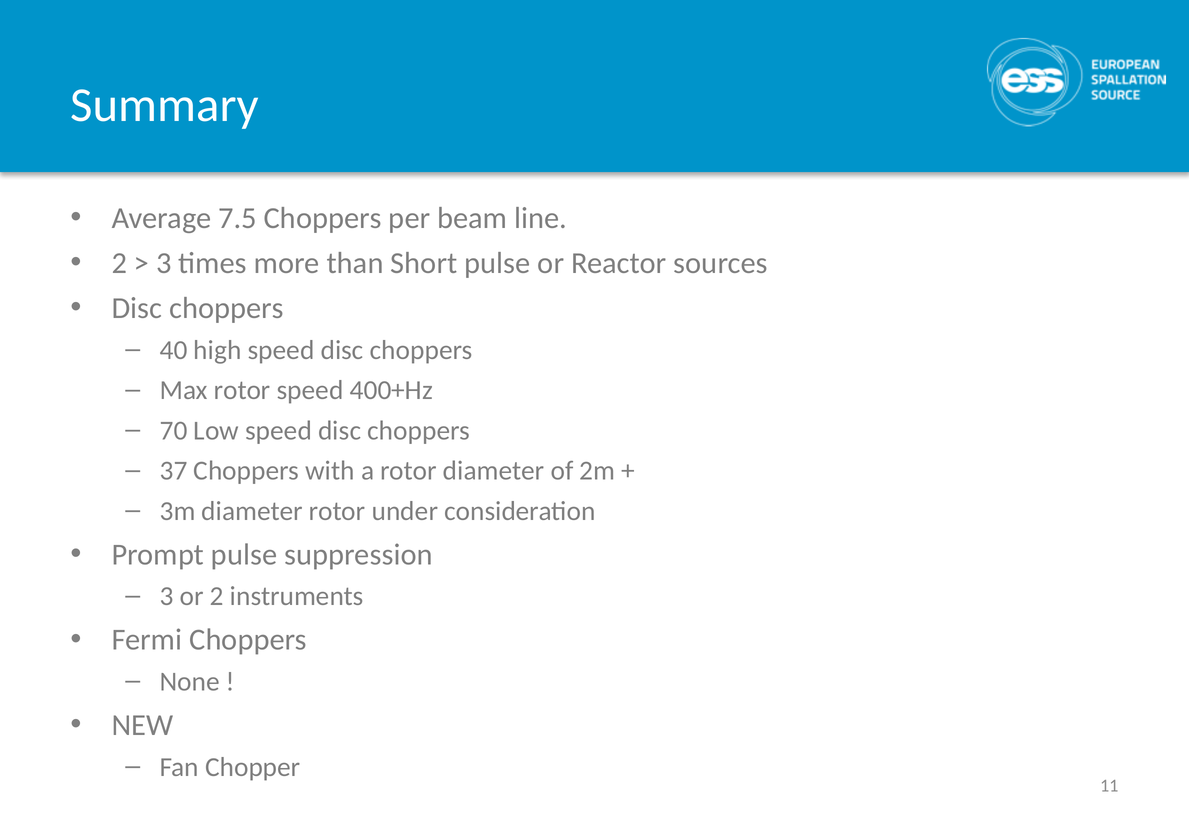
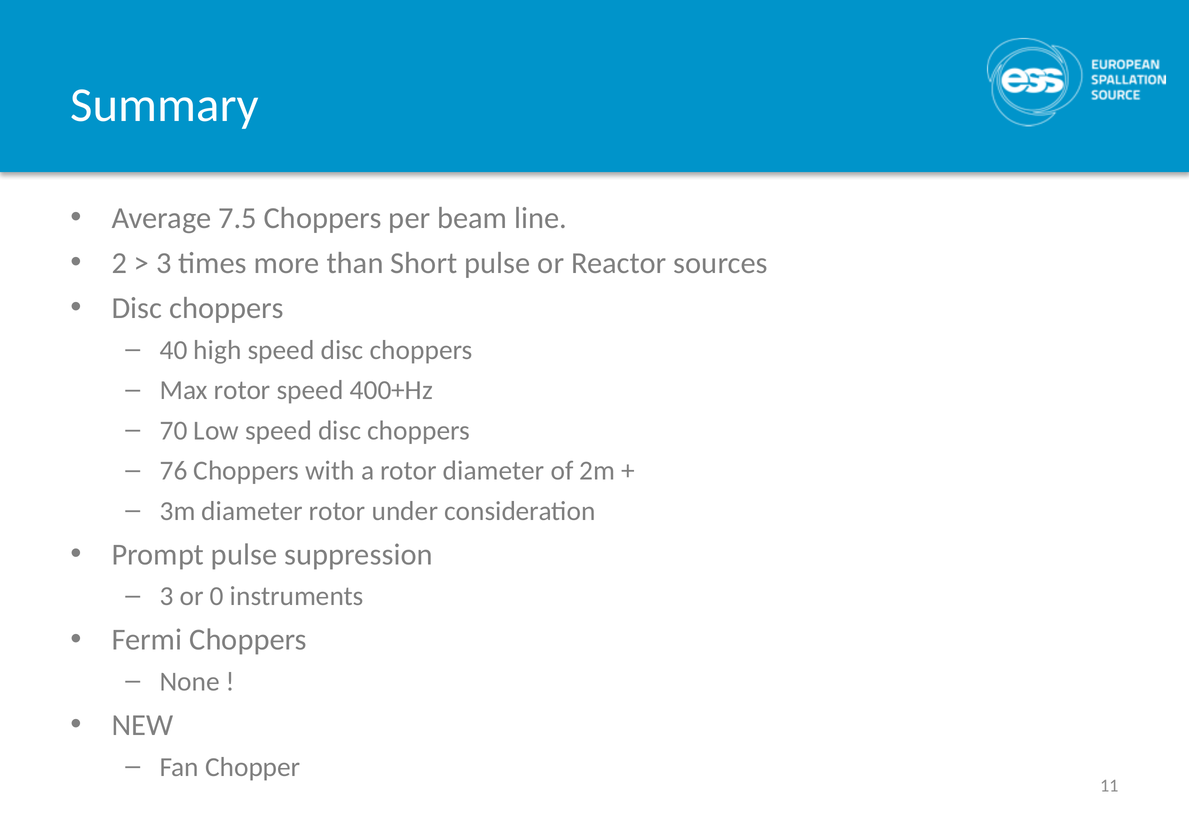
37: 37 -> 76
or 2: 2 -> 0
